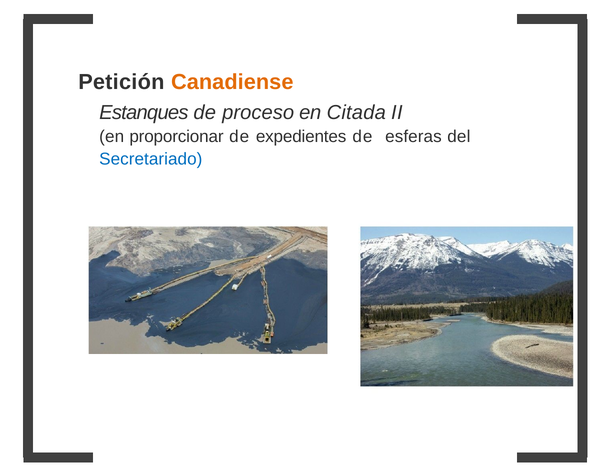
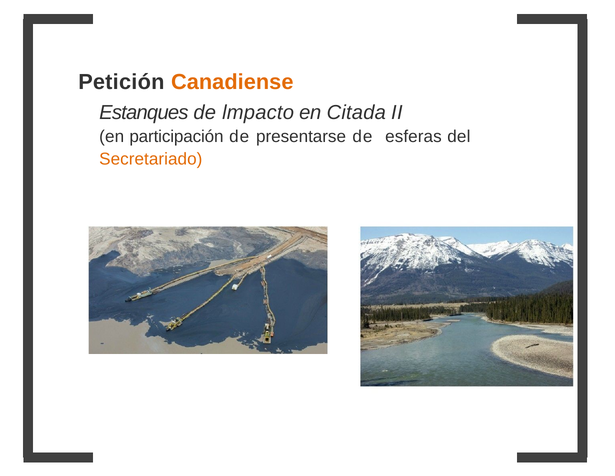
proceso: proceso -> lmpacto
proporcionar: proporcionar -> participación
expedientes: expedientes -> presentarse
Secretariado colour: blue -> orange
